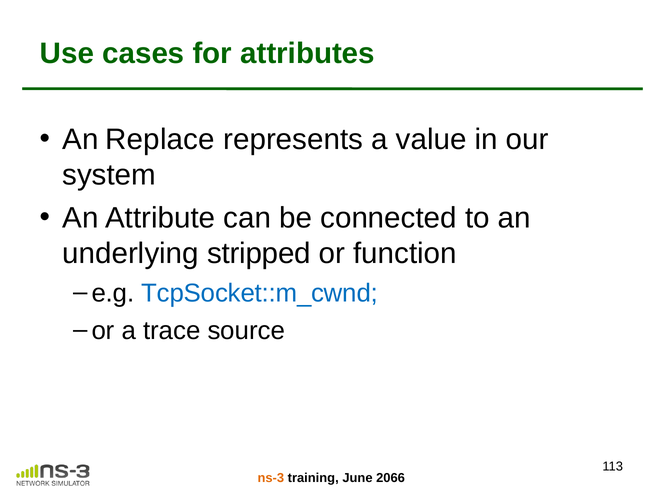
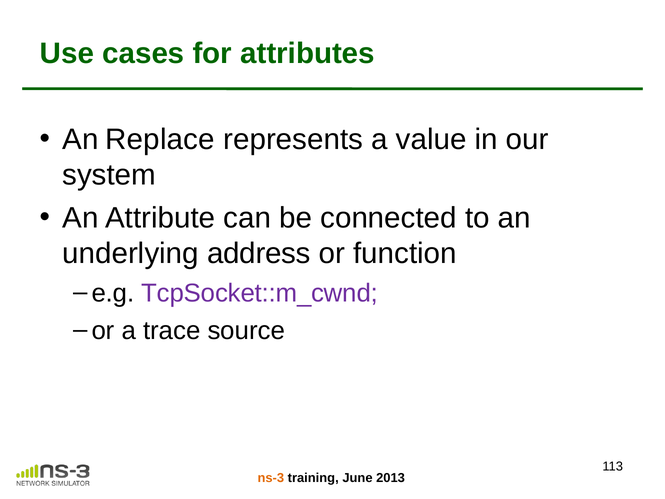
stripped: stripped -> address
TcpSocket::m_cwnd colour: blue -> purple
2066: 2066 -> 2013
